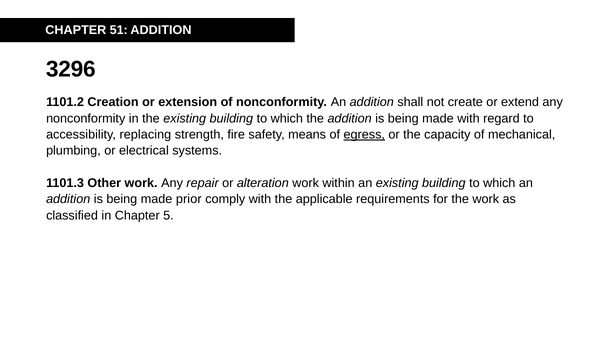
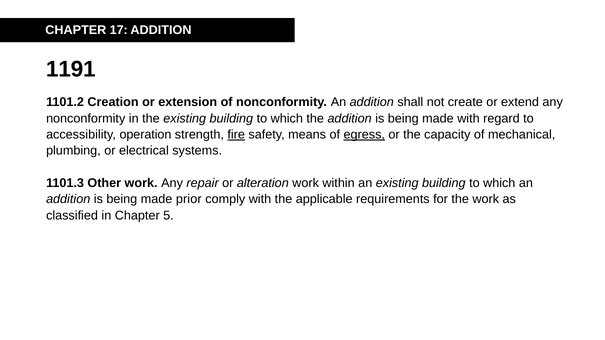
51: 51 -> 17
3296: 3296 -> 1191
replacing: replacing -> operation
fire underline: none -> present
